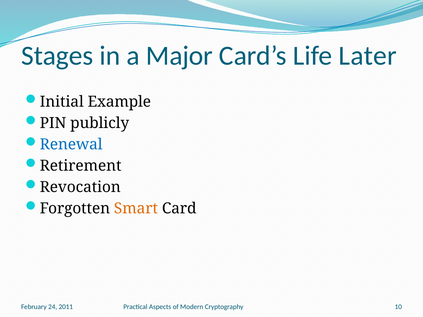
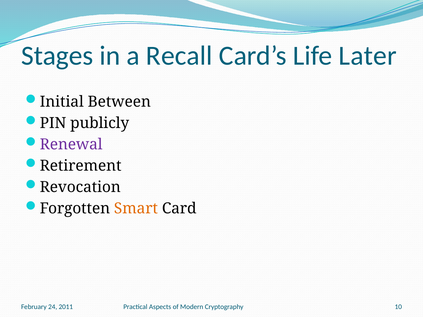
Major: Major -> Recall
Example: Example -> Between
Renewal colour: blue -> purple
